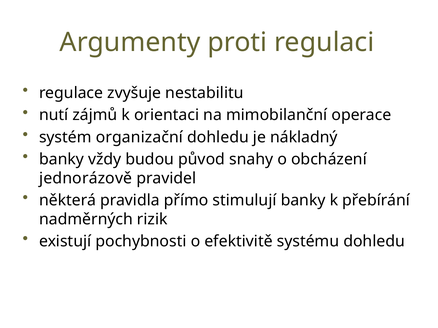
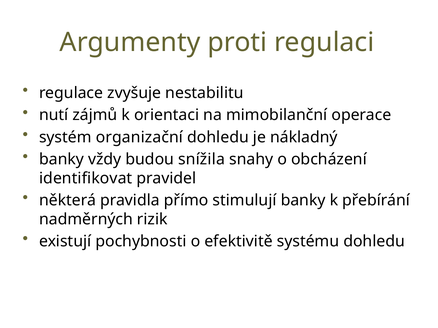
původ: původ -> snížila
jednorázově: jednorázově -> identifikovat
